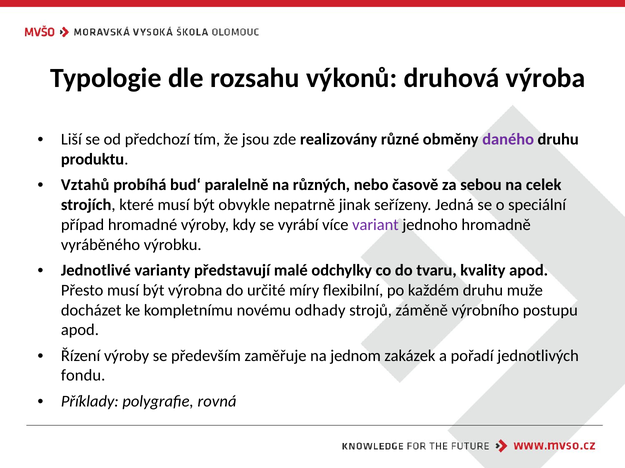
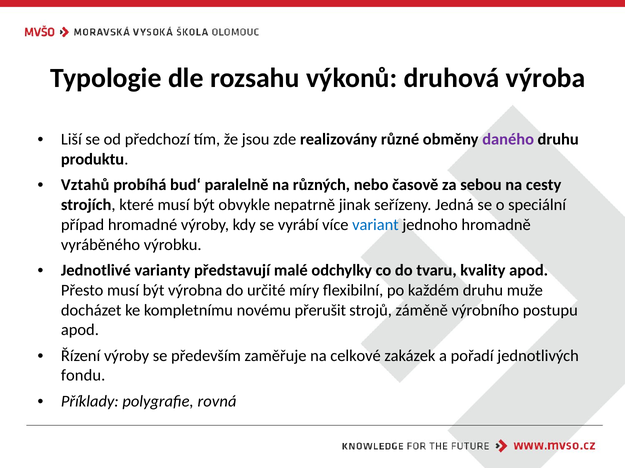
celek: celek -> cesty
variant colour: purple -> blue
odhady: odhady -> přerušit
jednom: jednom -> celkové
